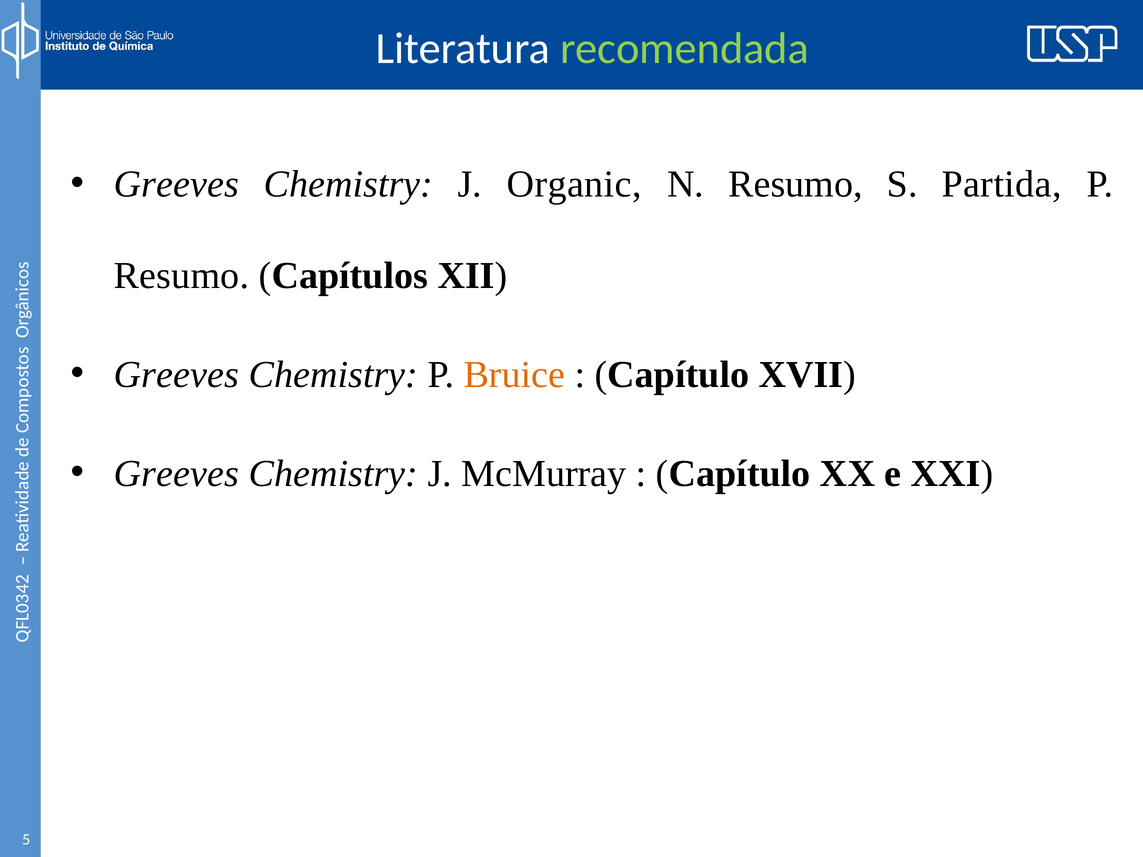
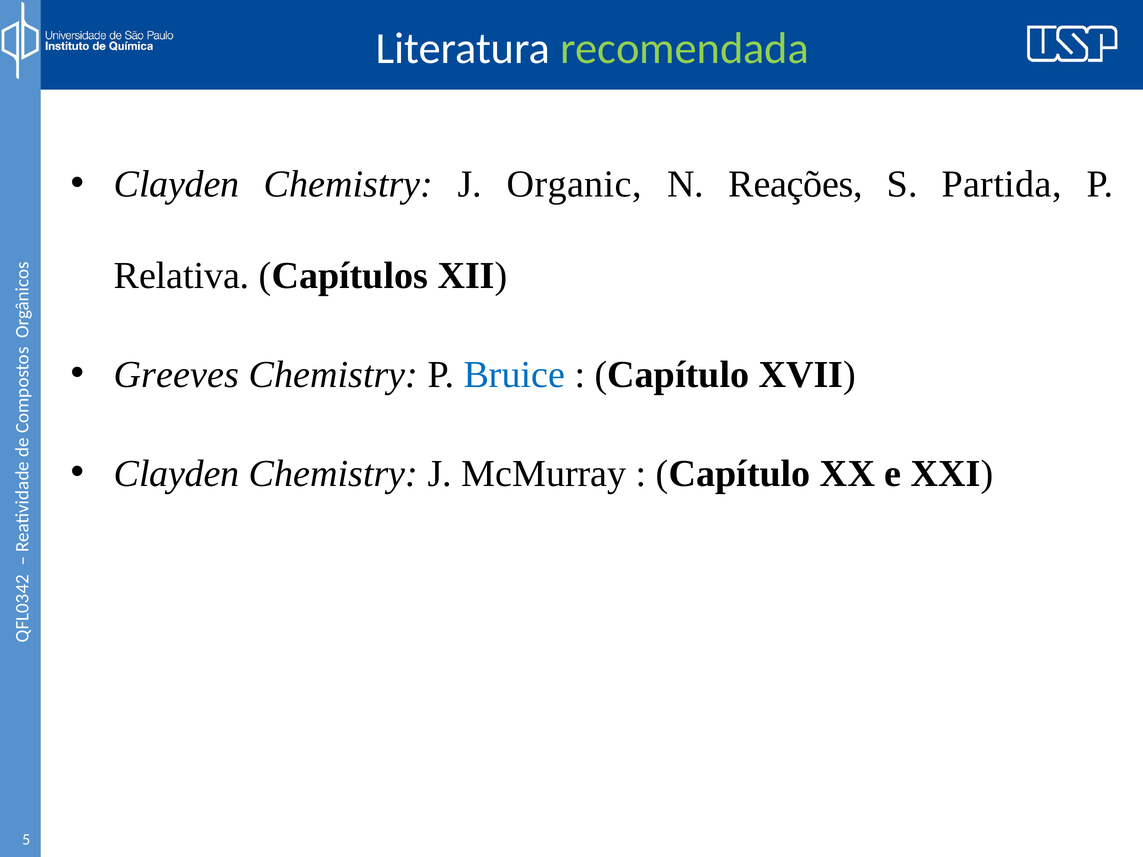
Greeves at (177, 184): Greeves -> Clayden
N Resumo: Resumo -> Reações
Resumo at (181, 276): Resumo -> Relativa
Bruice colour: orange -> blue
Greeves at (177, 474): Greeves -> Clayden
